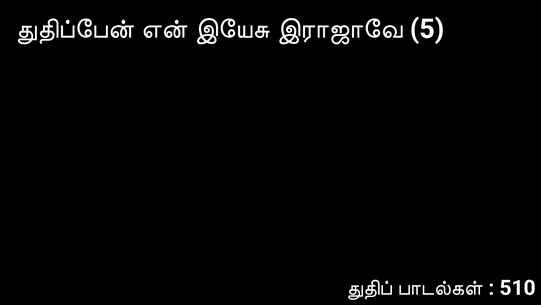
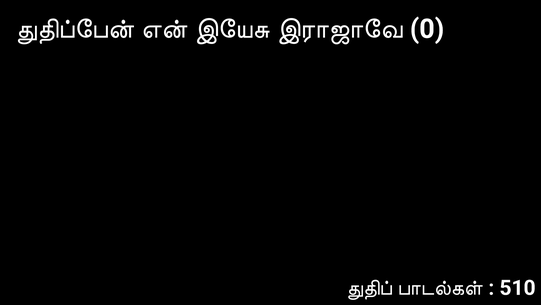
5: 5 -> 0
